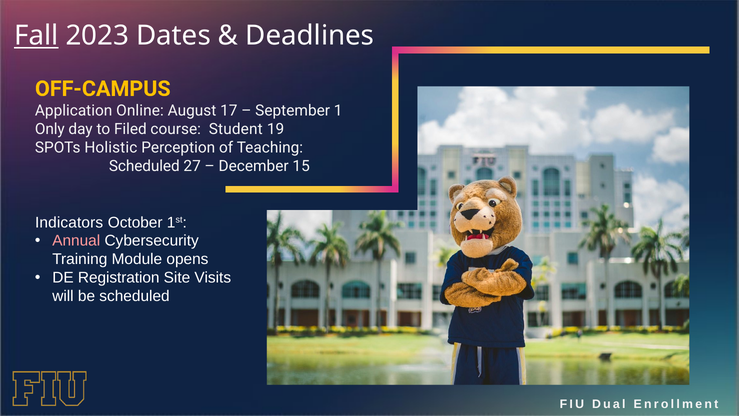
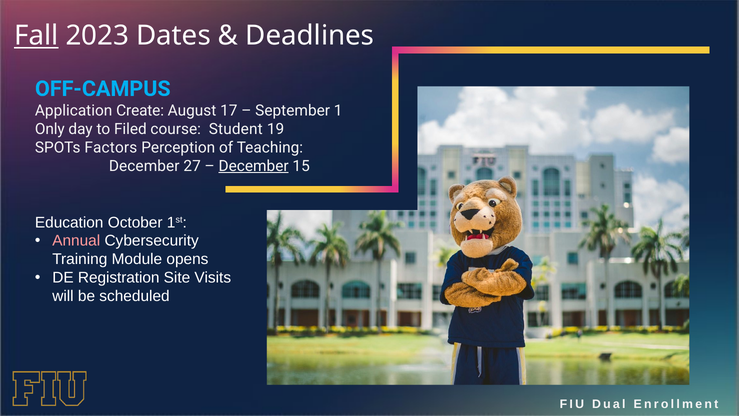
OFF-CAMPUS colour: yellow -> light blue
Online: Online -> Create
Holistic: Holistic -> Factors
Scheduled at (144, 166): Scheduled -> December
December at (254, 166) underline: none -> present
Indicators: Indicators -> Education
